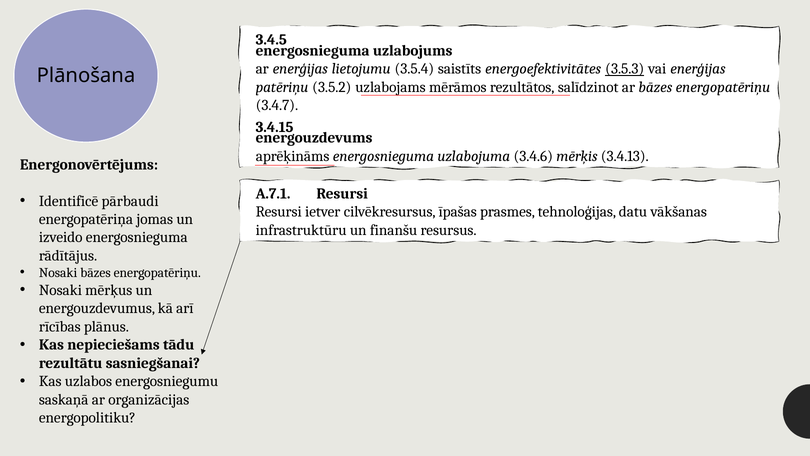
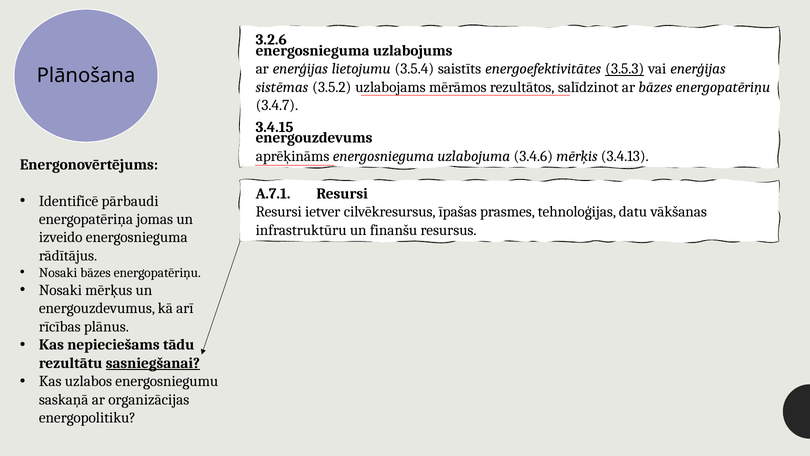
3.4.5: 3.4.5 -> 3.2.6
patēriņu: patēriņu -> sistēmas
sasniegšanai underline: none -> present
